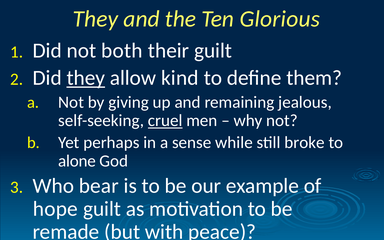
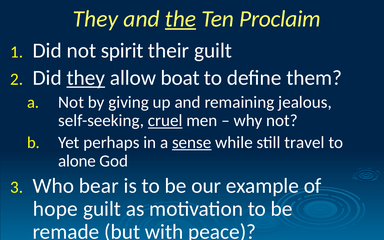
the underline: none -> present
Glorious: Glorious -> Proclaim
both: both -> spirit
kind: kind -> boat
sense underline: none -> present
broke: broke -> travel
